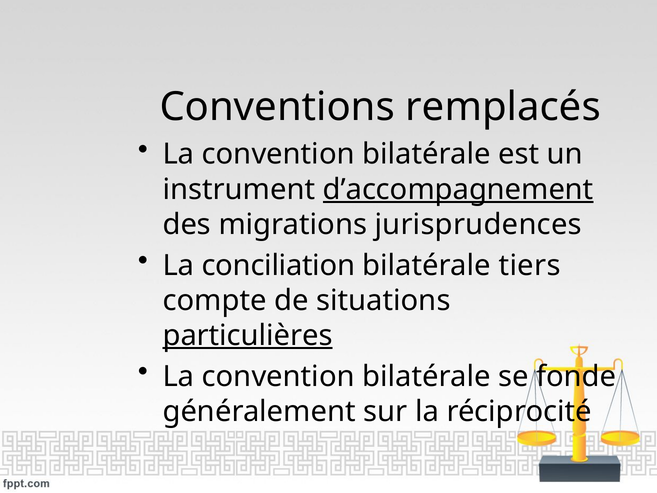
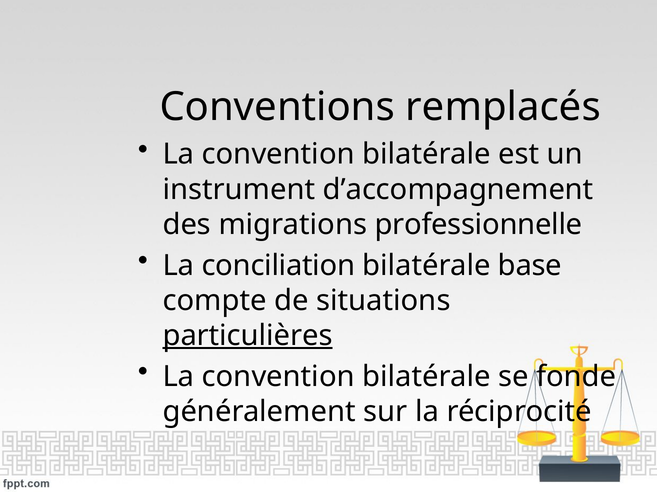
d’accompagnement underline: present -> none
jurisprudences: jurisprudences -> professionnelle
tiers: tiers -> base
